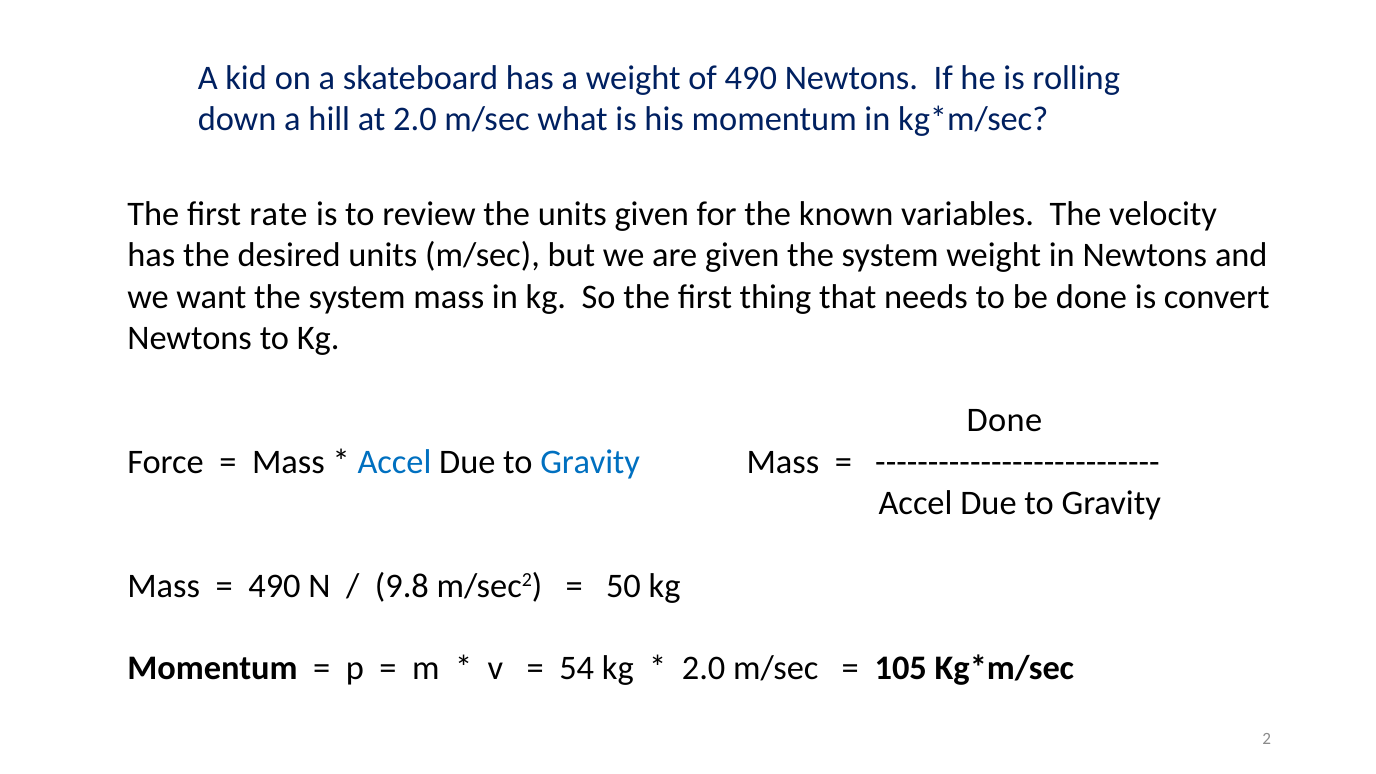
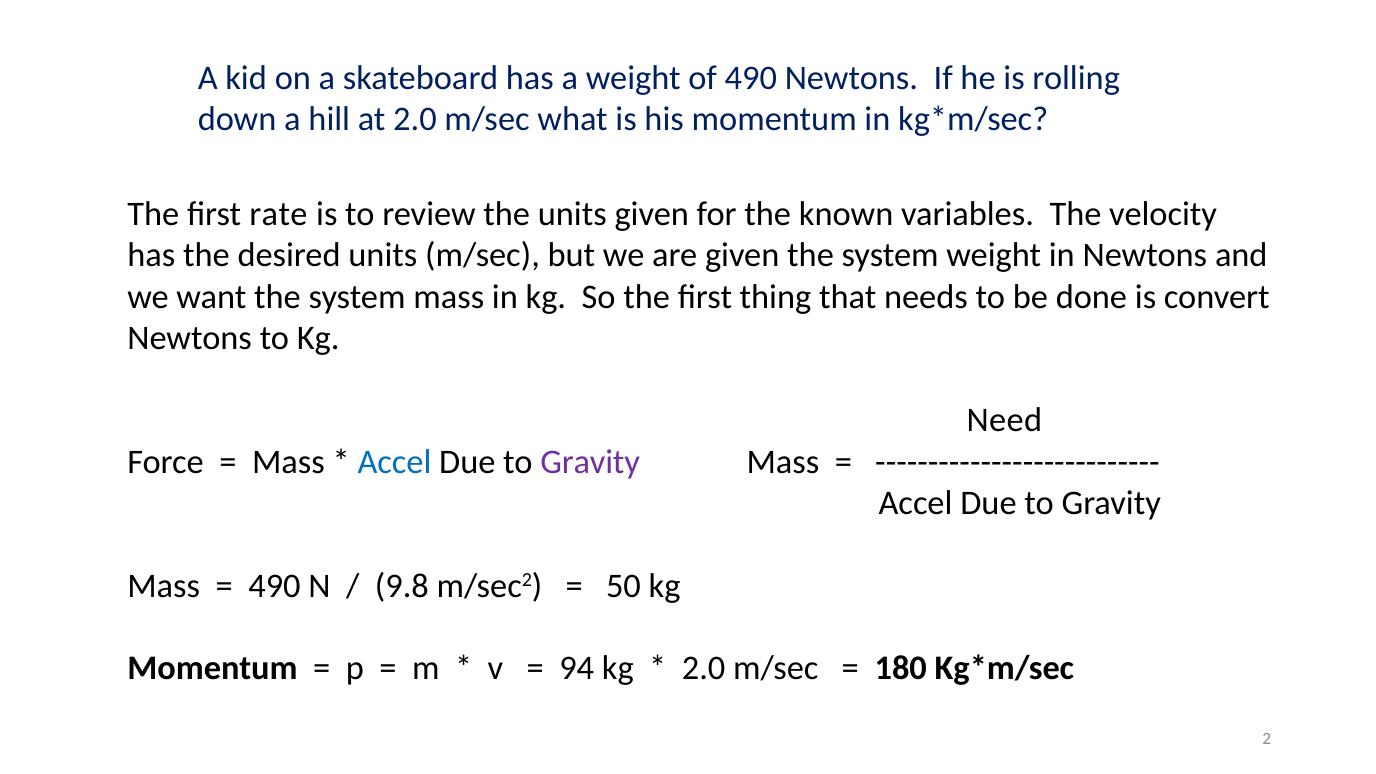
Done at (1004, 421): Done -> Need
Gravity at (590, 462) colour: blue -> purple
54: 54 -> 94
105: 105 -> 180
